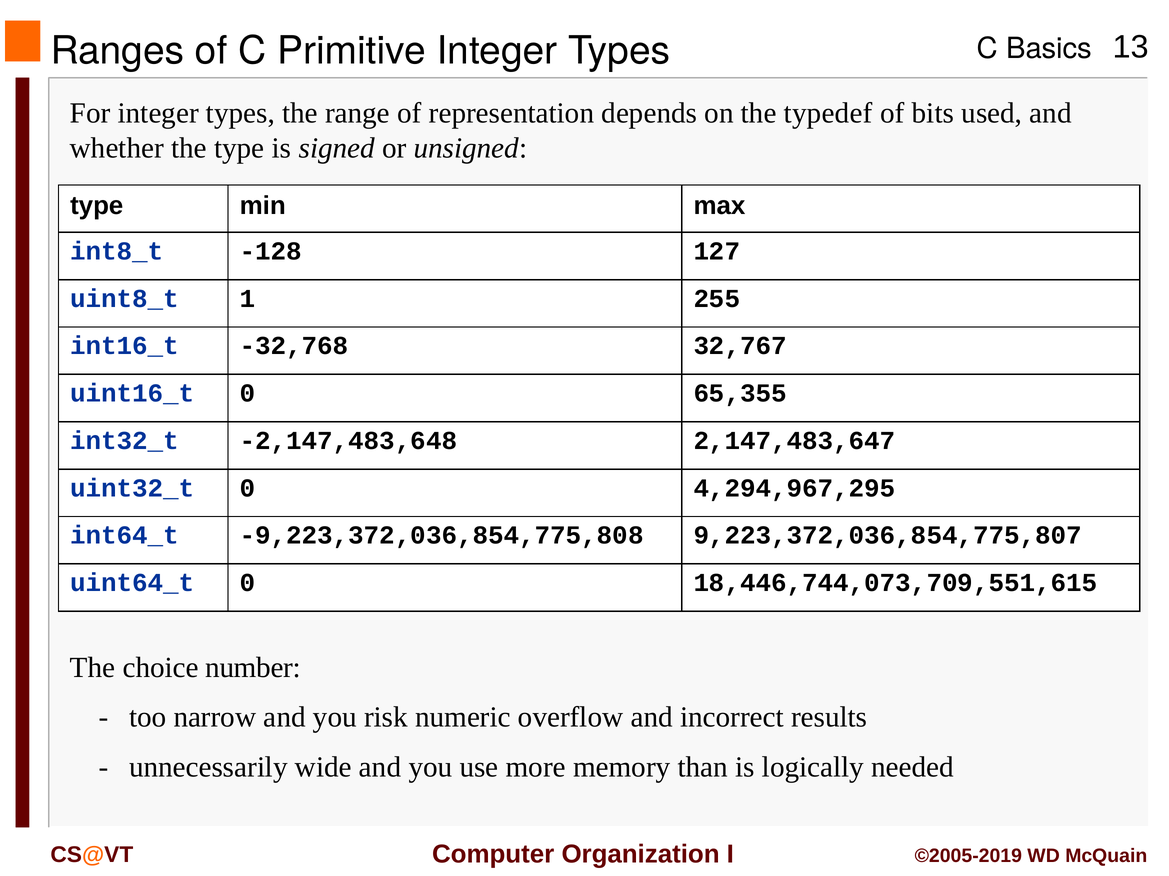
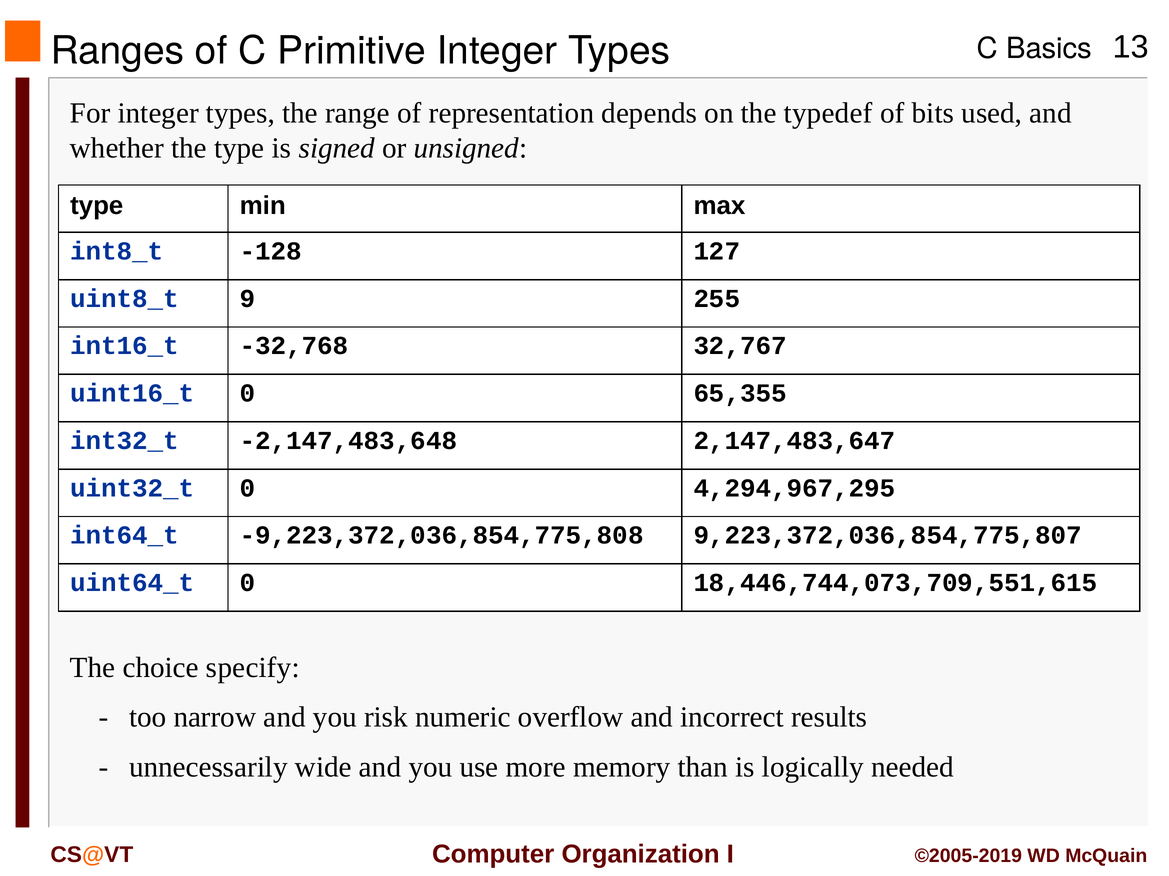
1: 1 -> 9
number: number -> specify
